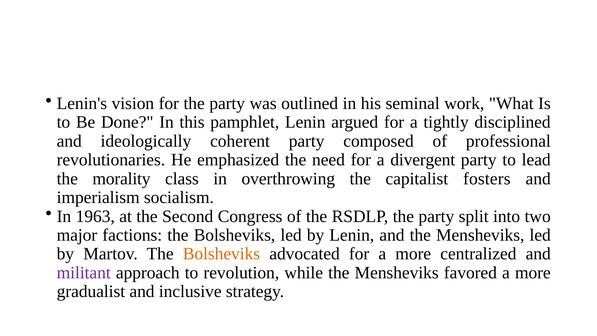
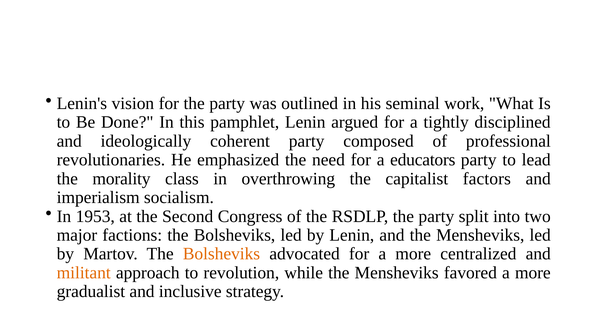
divergent: divergent -> educators
fosters: fosters -> factors
1963: 1963 -> 1953
militant colour: purple -> orange
